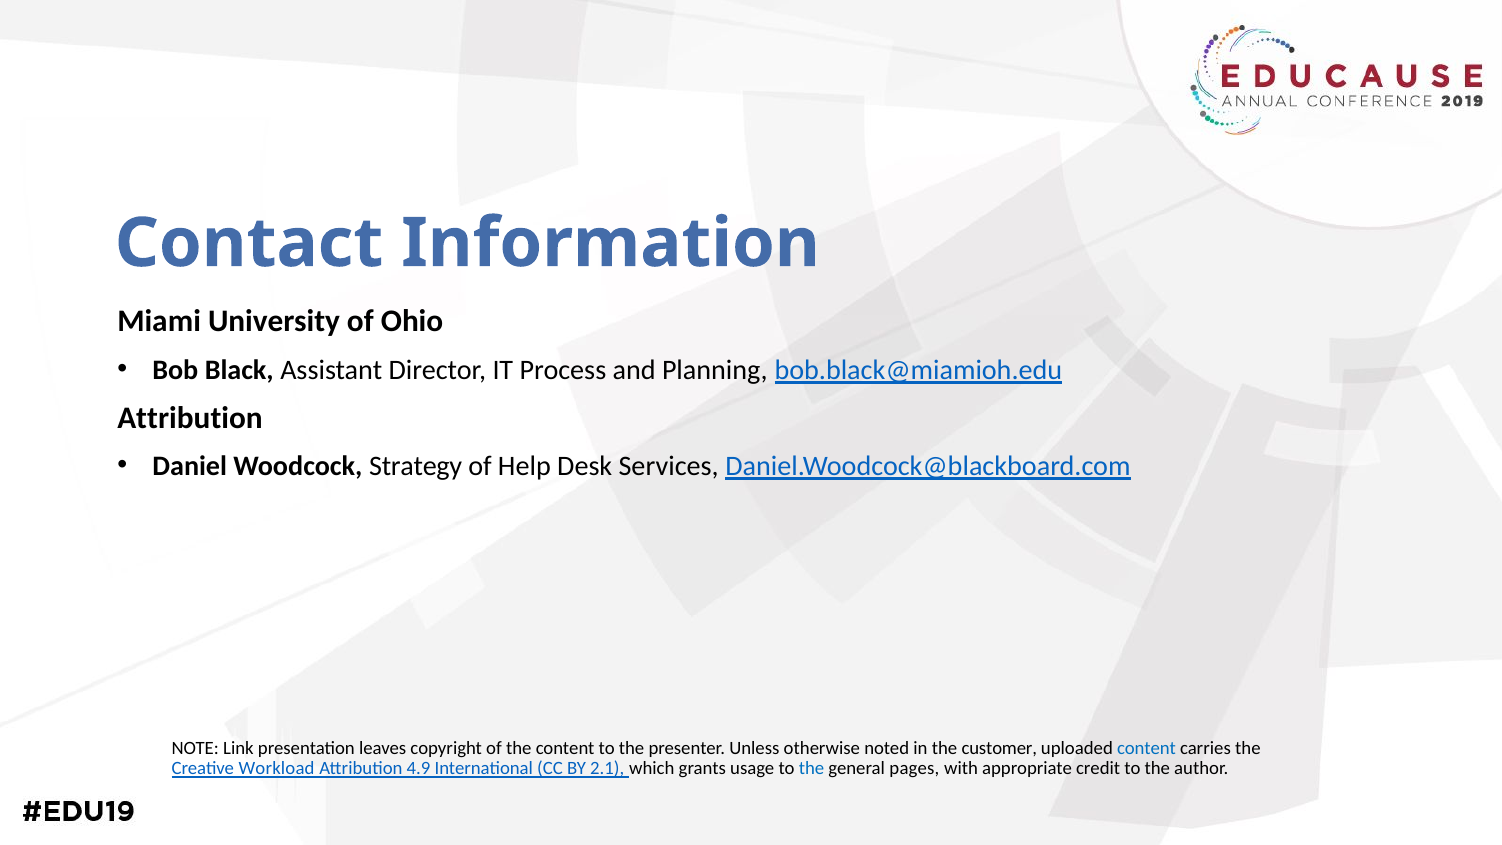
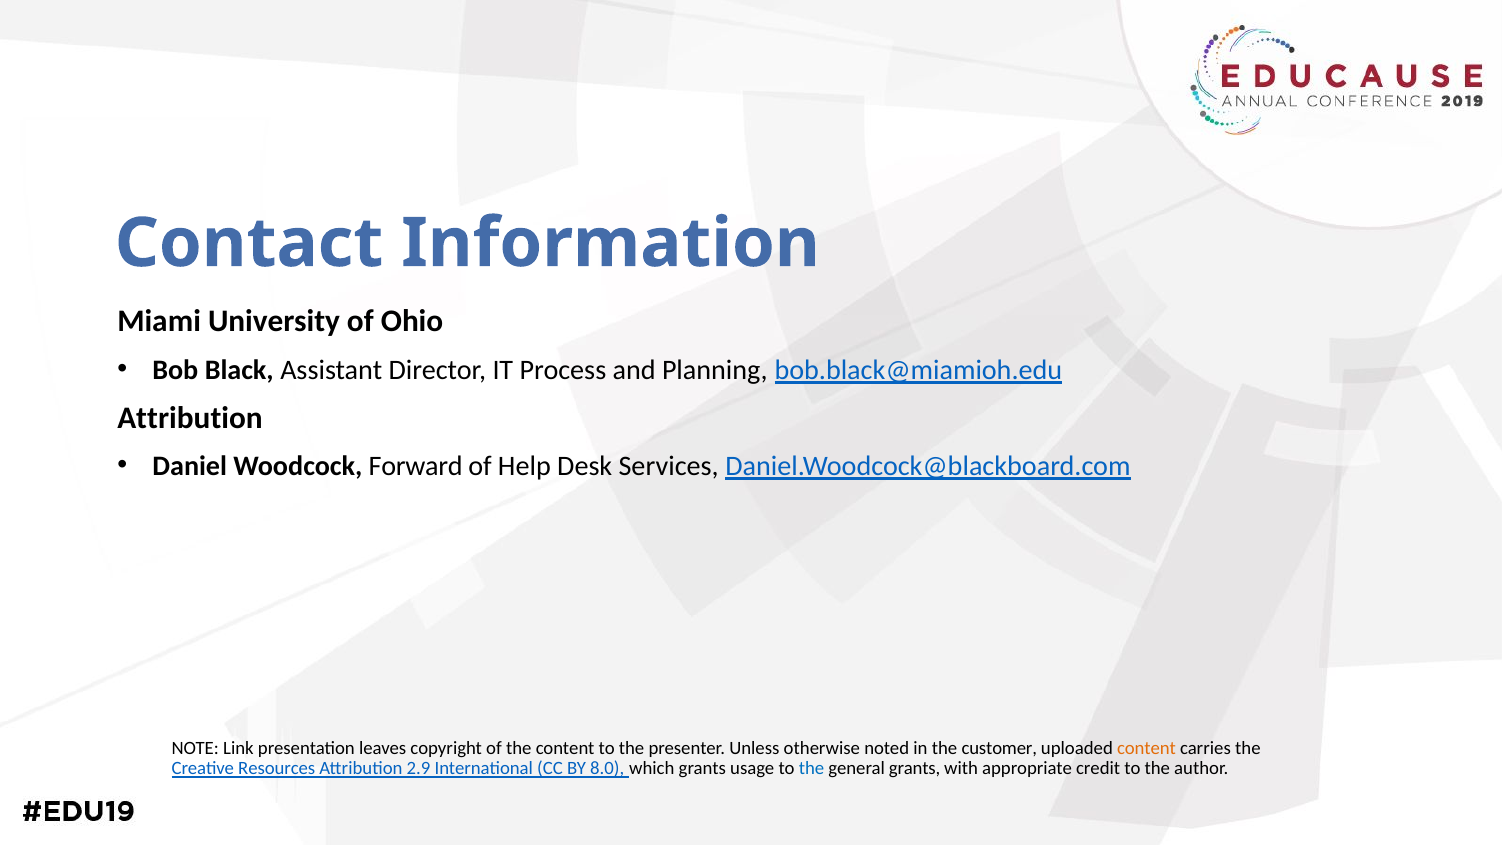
Strategy: Strategy -> Forward
content at (1147, 748) colour: blue -> orange
Workload: Workload -> Resources
4.9: 4.9 -> 2.9
2.1: 2.1 -> 8.0
general pages: pages -> grants
